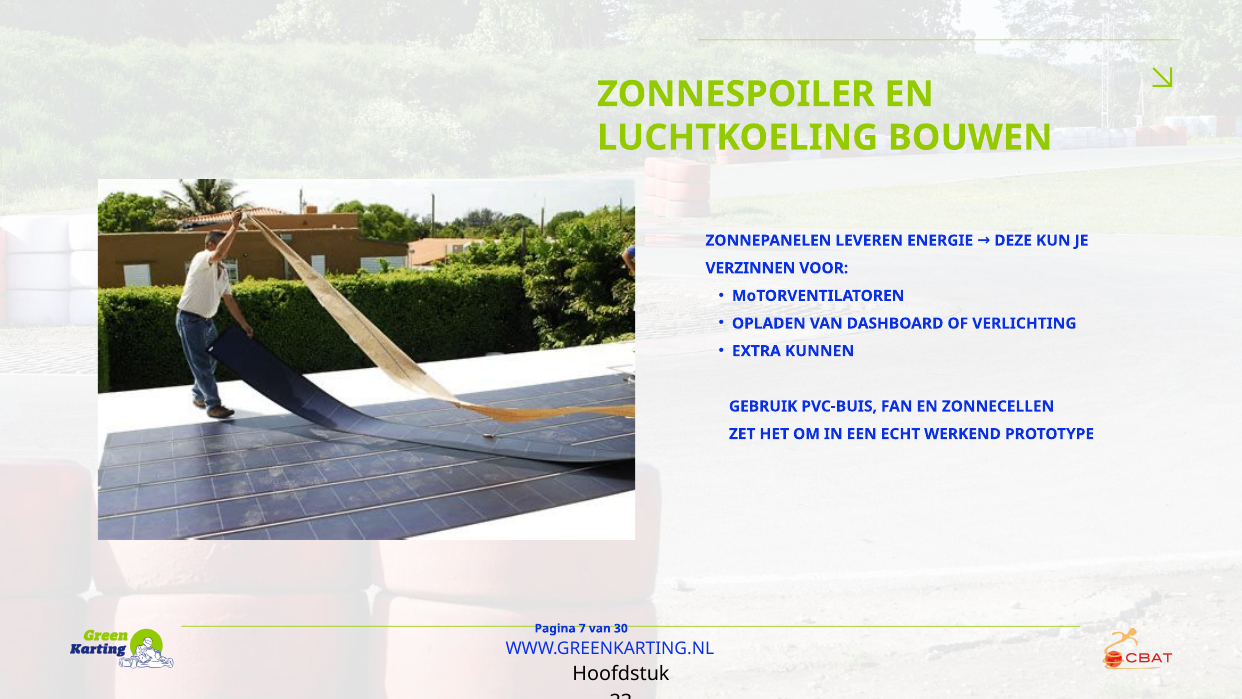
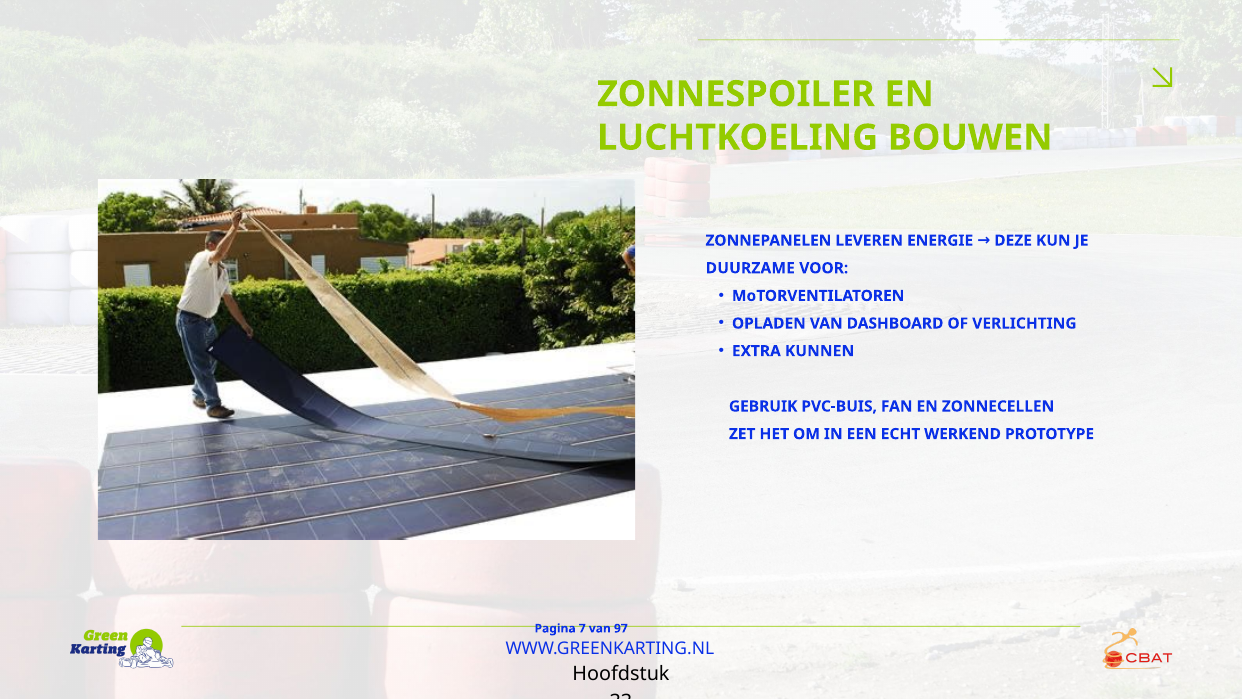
VERZINNEN: VERZINNEN -> DUURZAME
30: 30 -> 97
